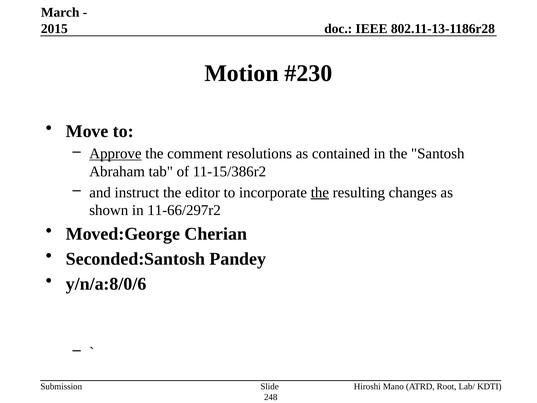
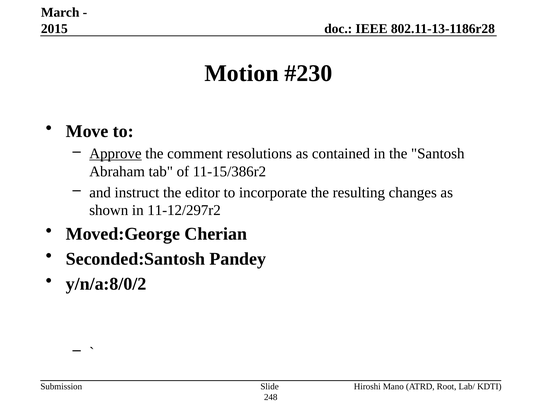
the at (320, 192) underline: present -> none
11-66/297r2: 11-66/297r2 -> 11-12/297r2
y/n/a:8/0/6: y/n/a:8/0/6 -> y/n/a:8/0/2
